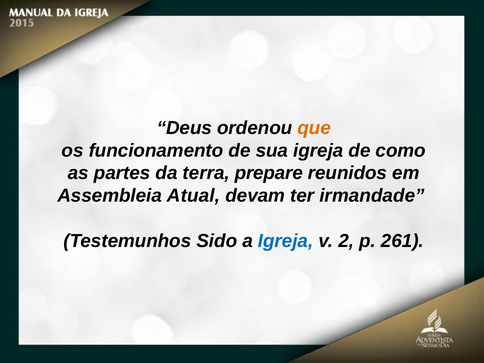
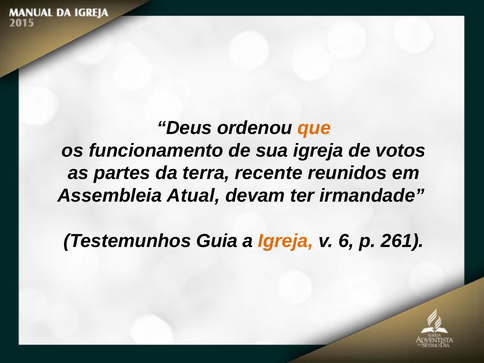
como: como -> votos
prepare: prepare -> recente
Sido: Sido -> Guia
Igreja at (286, 241) colour: blue -> orange
2: 2 -> 6
